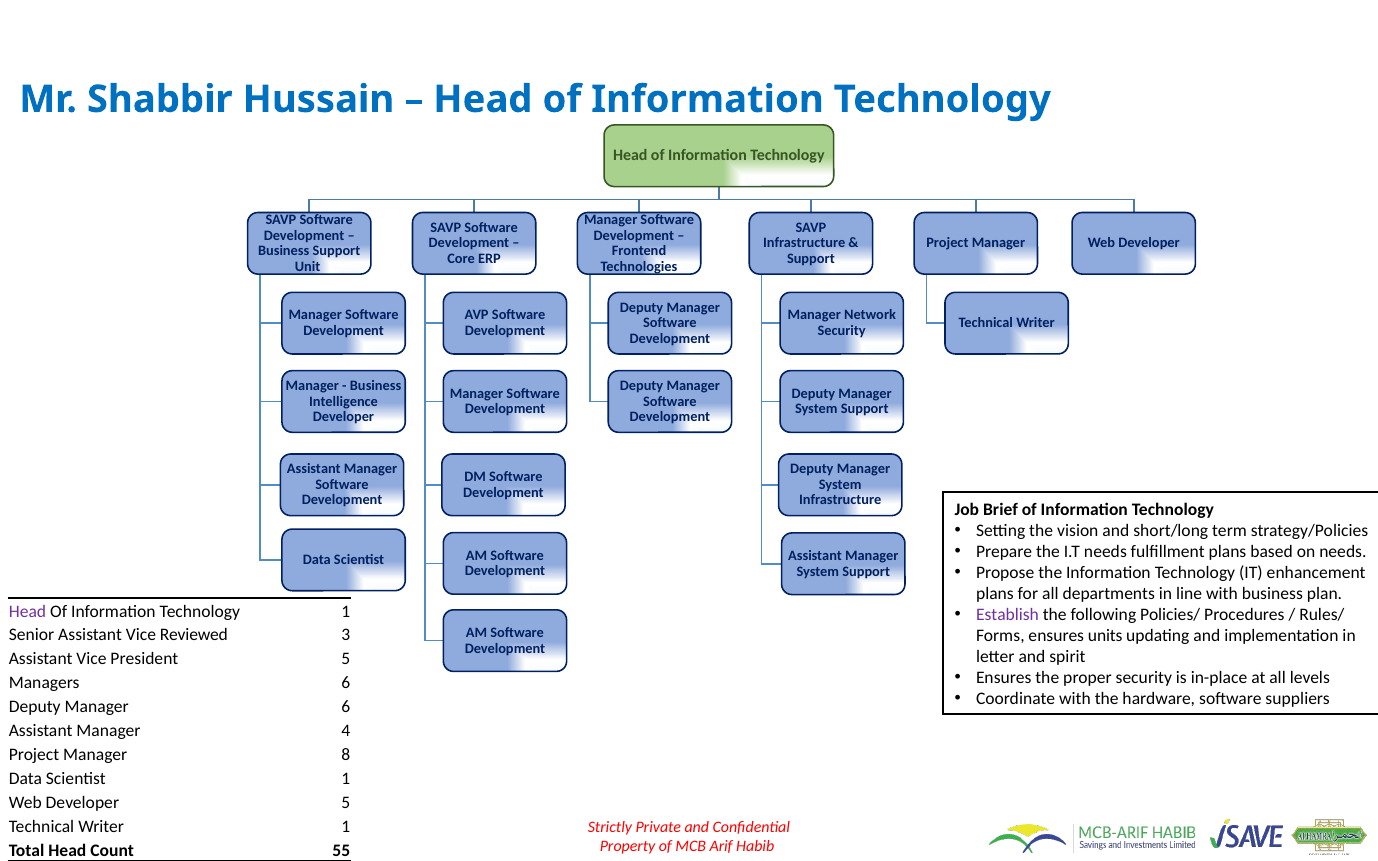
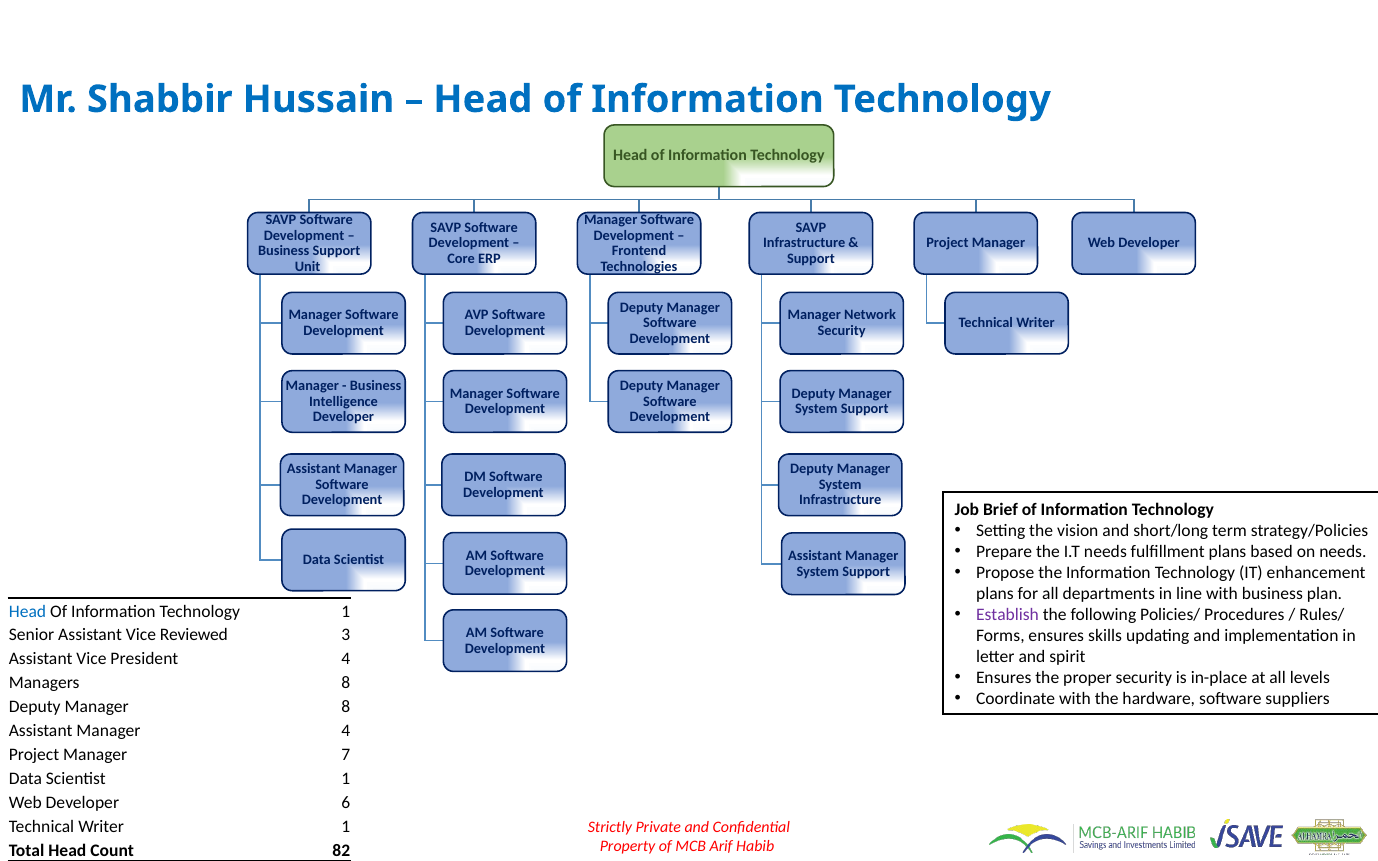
Head at (28, 611) colour: purple -> blue
units: units -> skills
President 5: 5 -> 4
Managers 6: 6 -> 8
Manager 6: 6 -> 8
8: 8 -> 7
Developer 5: 5 -> 6
55: 55 -> 82
